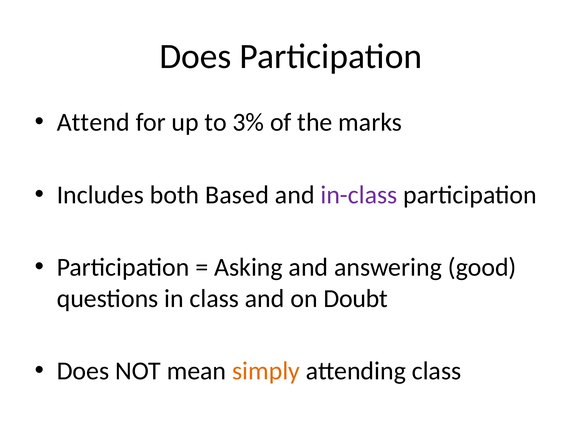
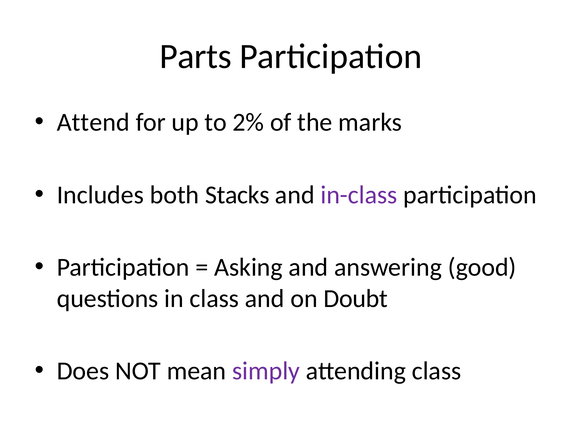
Does at (196, 56): Does -> Parts
3%: 3% -> 2%
Based: Based -> Stacks
simply colour: orange -> purple
